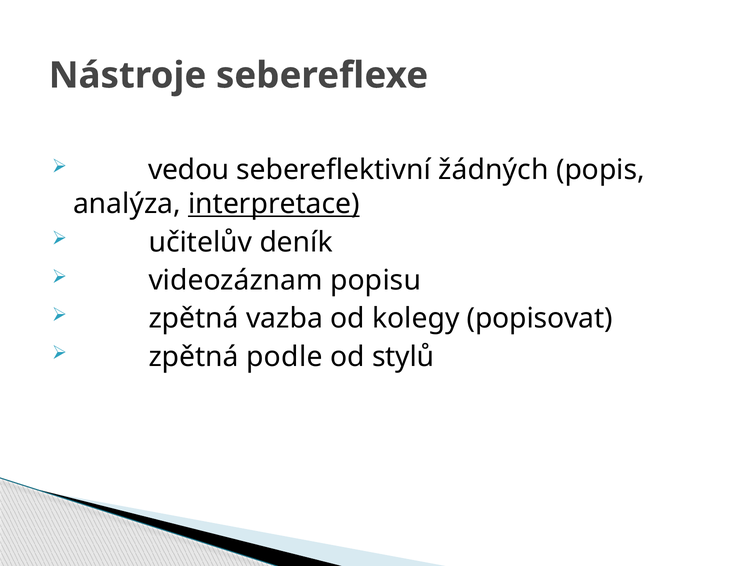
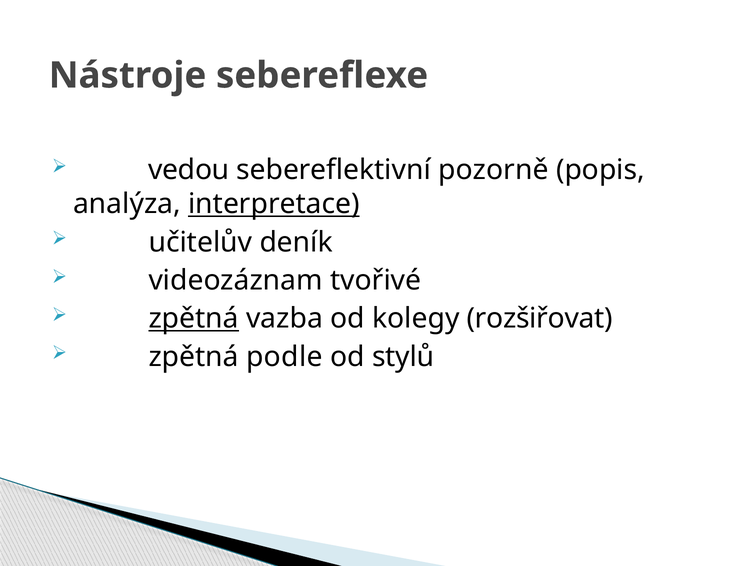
žádných: žádných -> pozorně
popisu: popisu -> tvořivé
zpětná at (194, 319) underline: none -> present
popisovat: popisovat -> rozšiřovat
